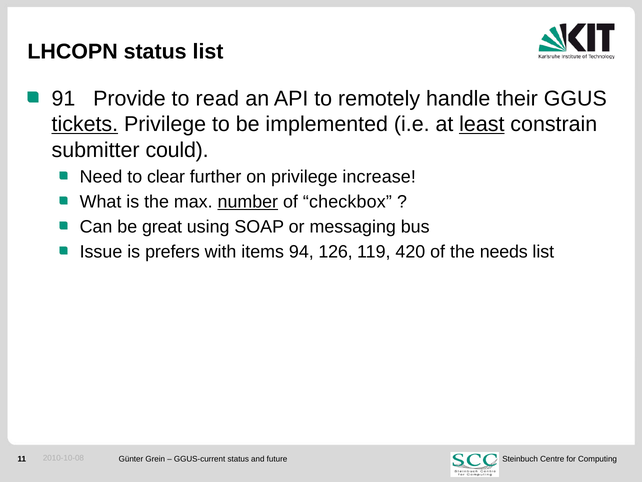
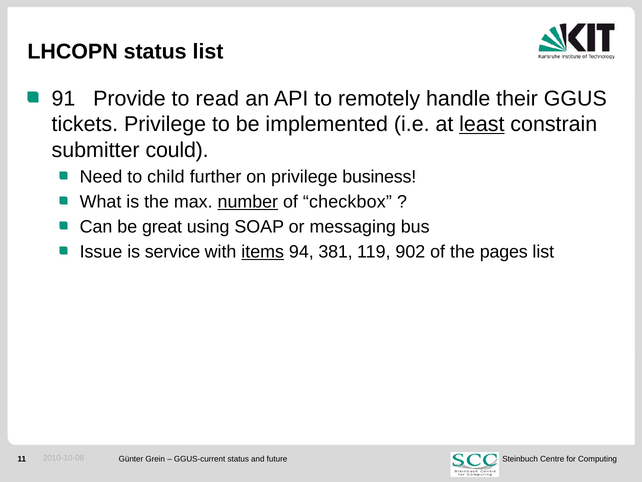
tickets underline: present -> none
clear: clear -> child
increase: increase -> business
prefers: prefers -> service
items underline: none -> present
126: 126 -> 381
420: 420 -> 902
needs: needs -> pages
